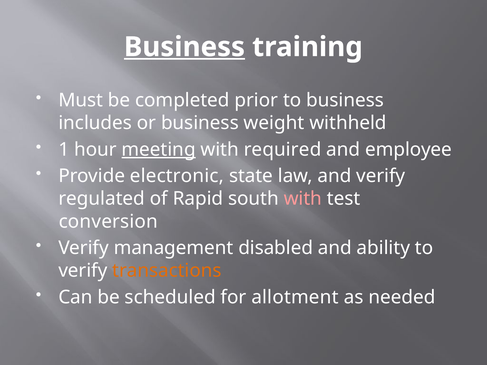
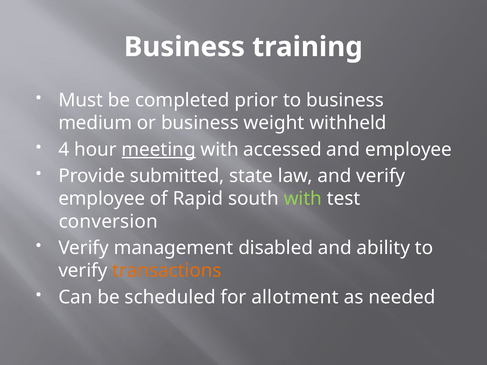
Business at (184, 47) underline: present -> none
includes: includes -> medium
1: 1 -> 4
required: required -> accessed
electronic: electronic -> submitted
regulated at (102, 199): regulated -> employee
with at (303, 199) colour: pink -> light green
